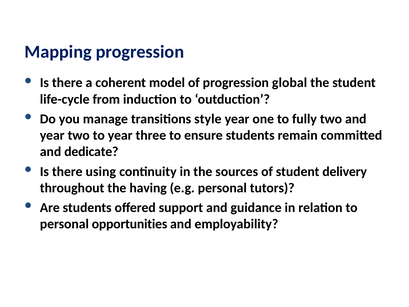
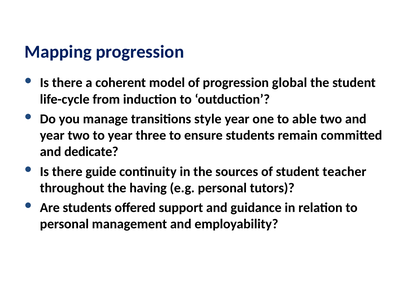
fully: fully -> able
using: using -> guide
delivery: delivery -> teacher
opportunities: opportunities -> management
